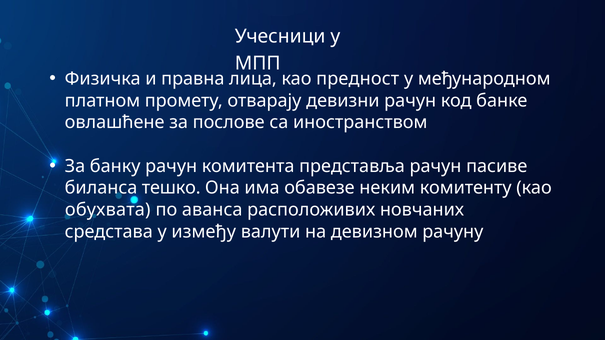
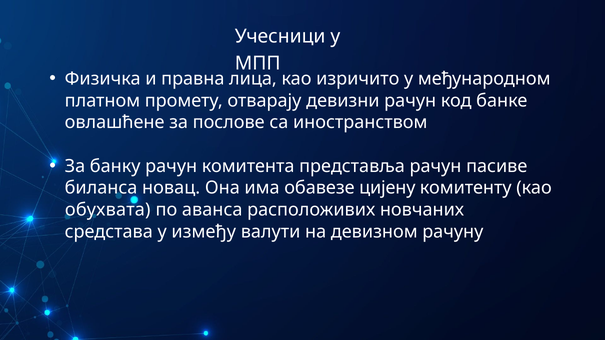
предност: предност -> изричито
тешко: тешко -> новац
неким: неким -> цијену
